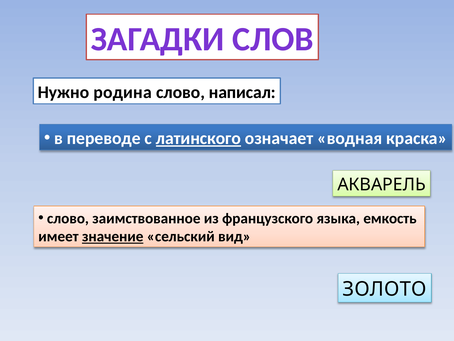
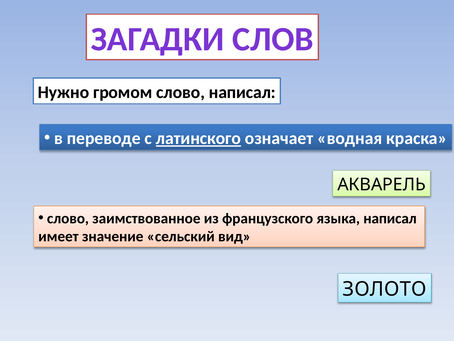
родина: родина -> громом
языка емкость: емкость -> написал
значение underline: present -> none
